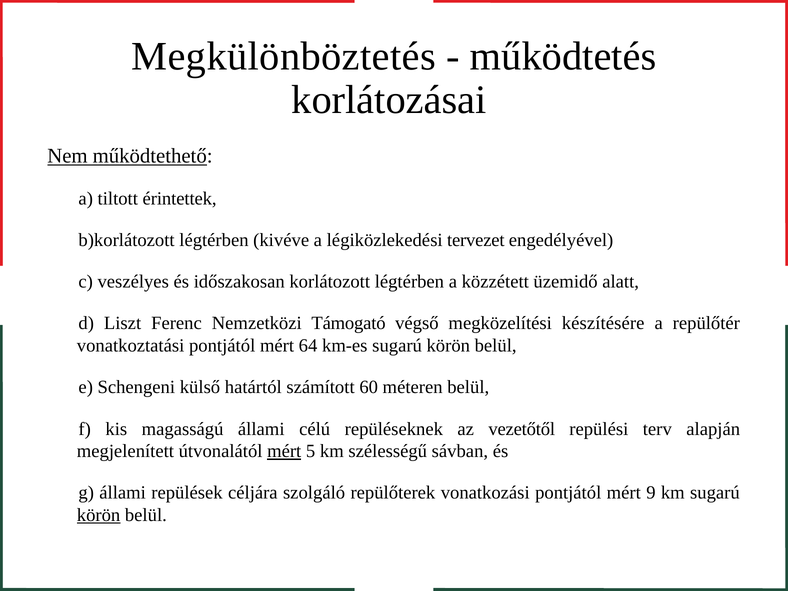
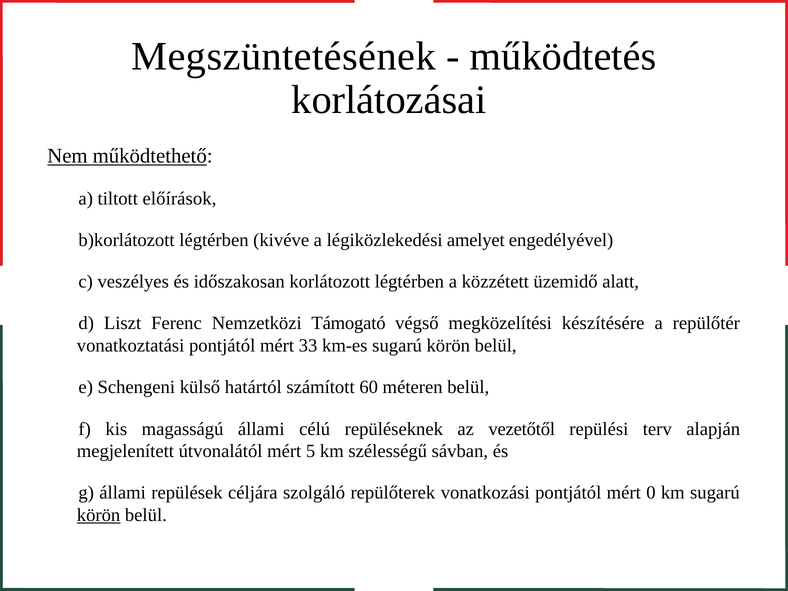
Megkülönböztetés: Megkülönböztetés -> Megszüntetésének
érintettek: érintettek -> előírások
tervezet: tervezet -> amelyet
64: 64 -> 33
mért at (284, 451) underline: present -> none
9: 9 -> 0
